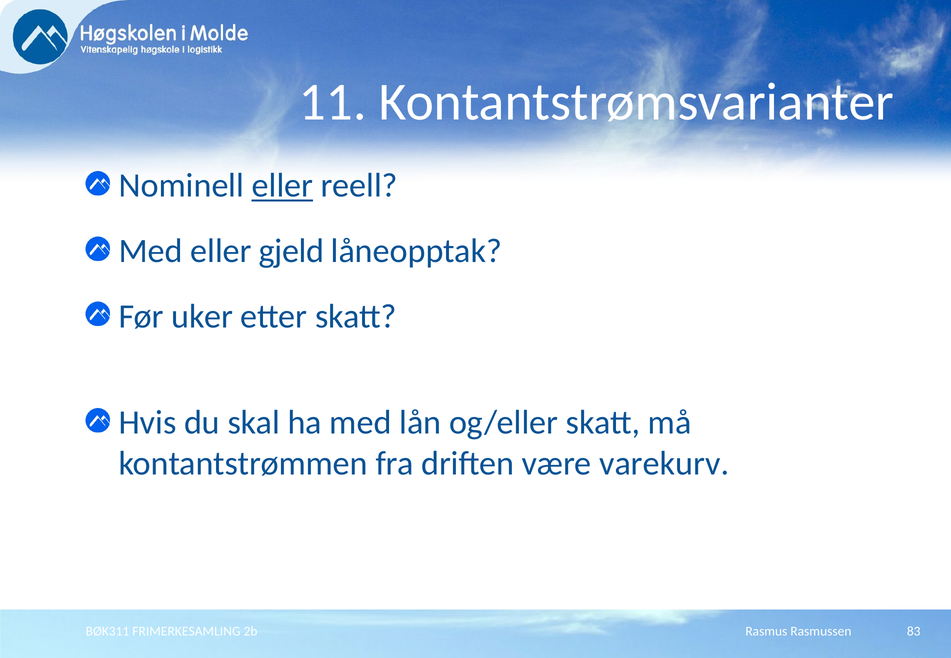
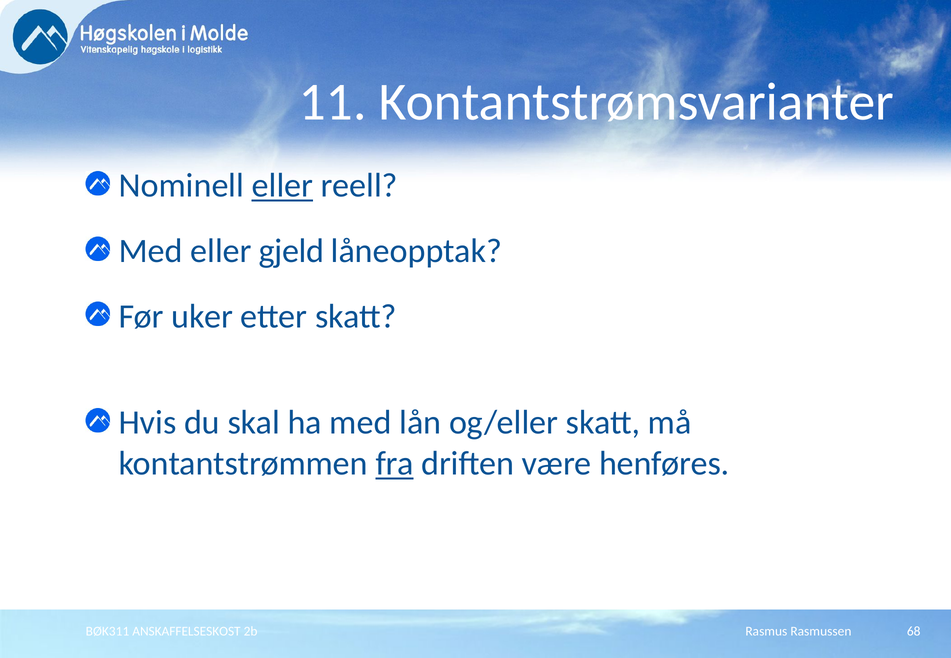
fra underline: none -> present
varekurv: varekurv -> henføres
FRIMERKESAMLING: FRIMERKESAMLING -> ANSKAFFELSESKOST
83: 83 -> 68
